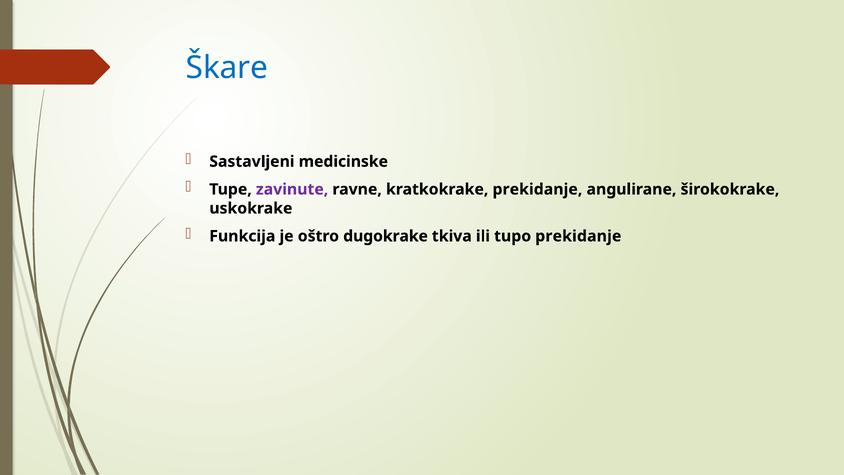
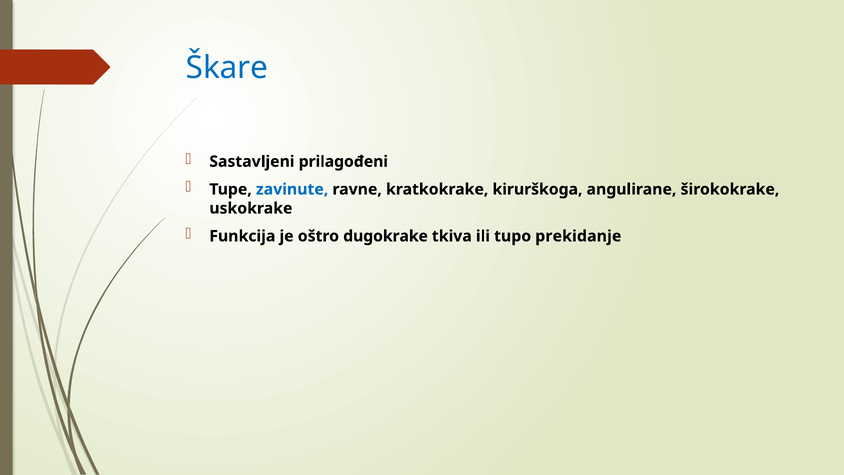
medicinske: medicinske -> prilagođeni
zavinute colour: purple -> blue
kratkokrake prekidanje: prekidanje -> kirurškoga
